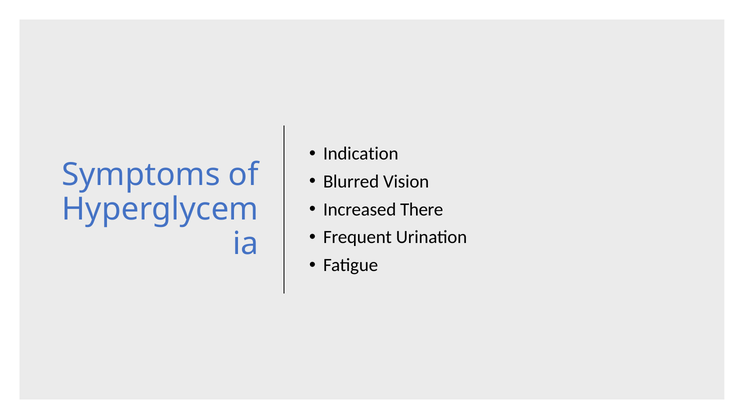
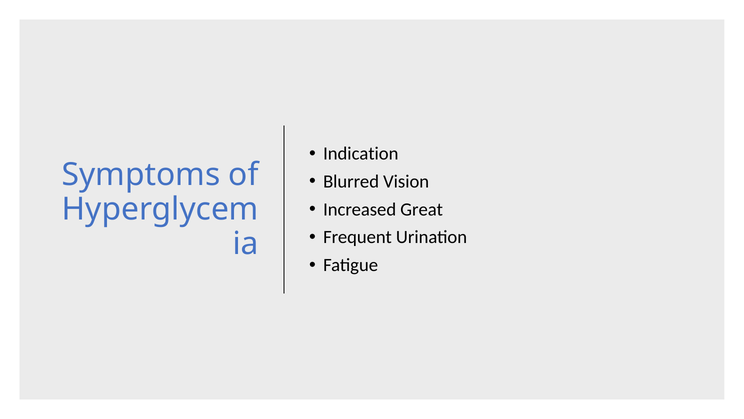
There: There -> Great
